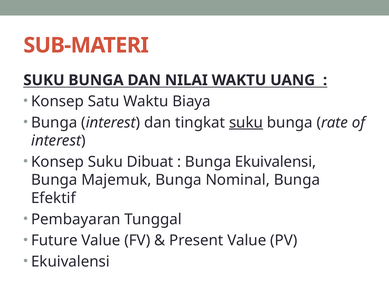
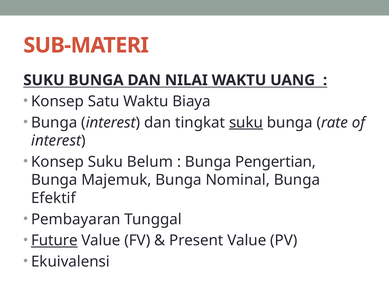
Dibuat: Dibuat -> Belum
Bunga Ekuivalensi: Ekuivalensi -> Pengertian
Future underline: none -> present
